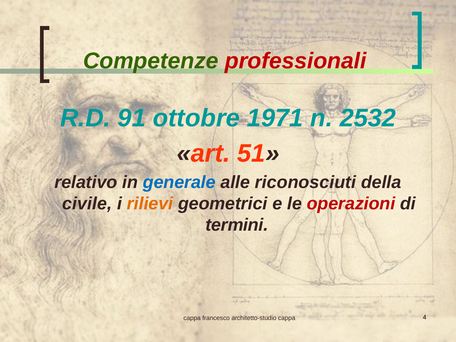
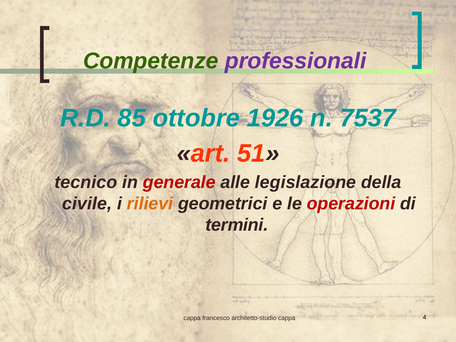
professionali colour: red -> purple
91: 91 -> 85
1971: 1971 -> 1926
2532: 2532 -> 7537
relativo: relativo -> tecnico
generale colour: blue -> red
riconosciuti: riconosciuti -> legislazione
